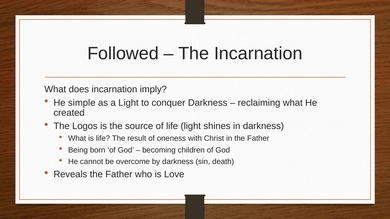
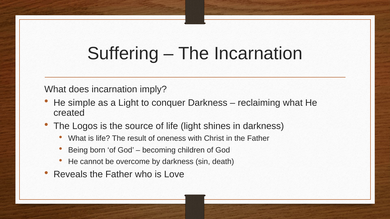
Followed: Followed -> Suffering
